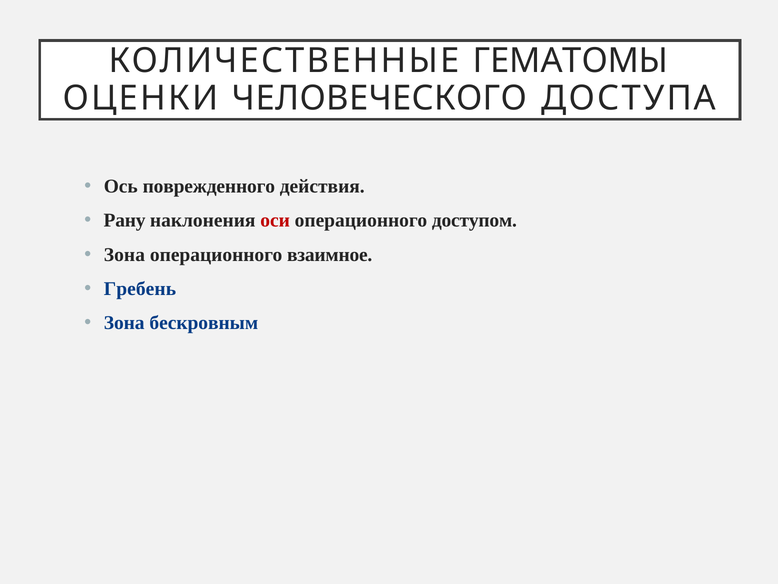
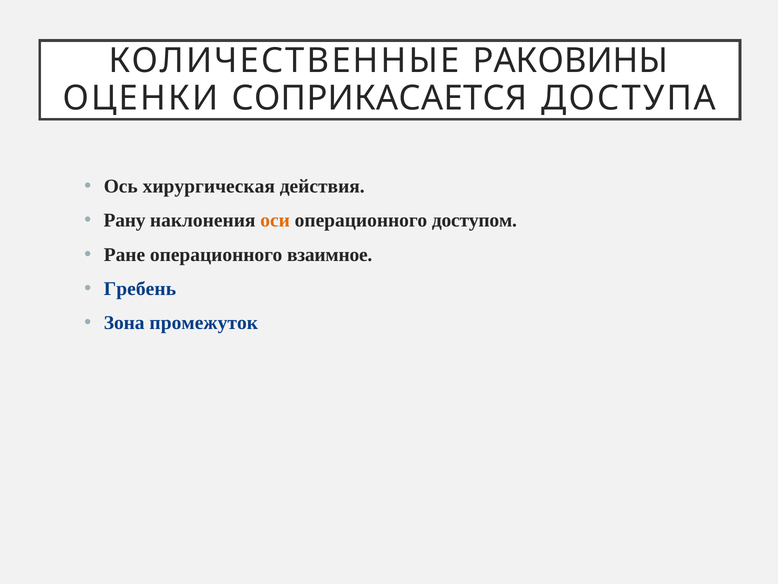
ГЕМАТОМЫ: ГЕМАТОМЫ -> РАКОВИНЫ
ЧЕЛОВЕЧЕСКОГО: ЧЕЛОВЕЧЕСКОГО -> СОПРИКАСАЕТСЯ
поврежденного: поврежденного -> хирургическая
оси colour: red -> orange
Зона at (124, 254): Зона -> Ране
бескровным: бескровным -> промежуток
